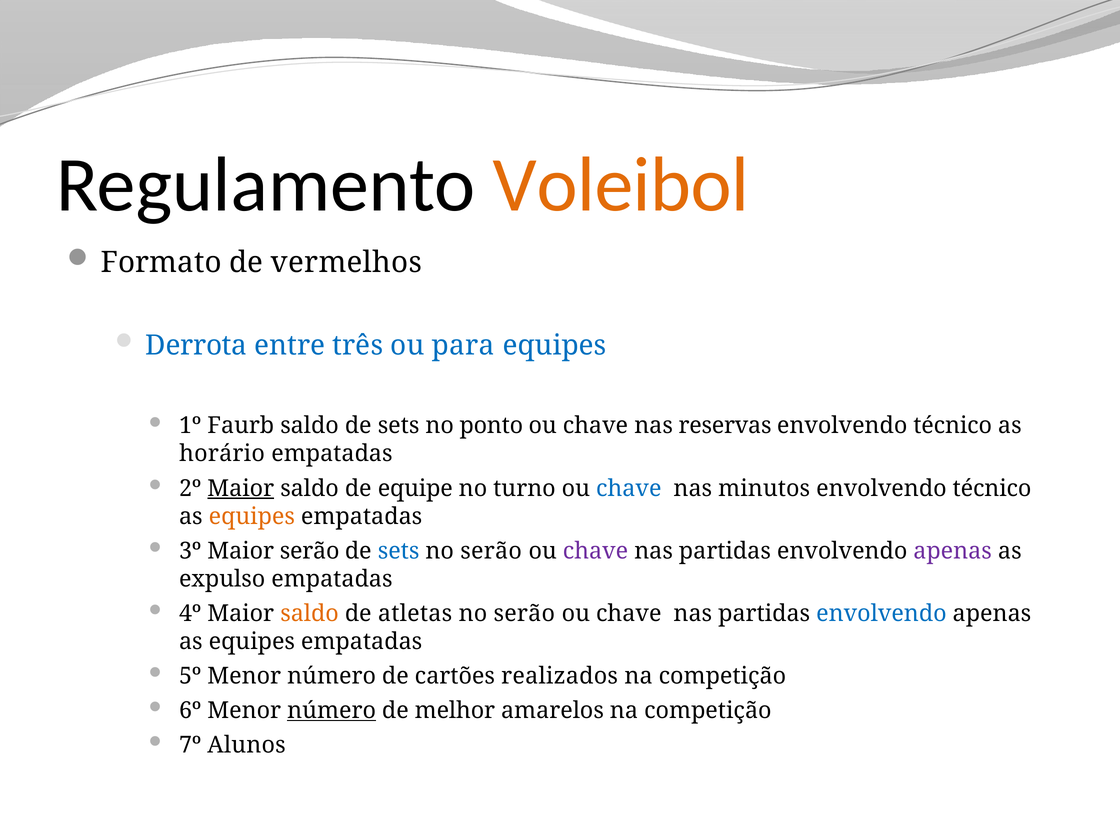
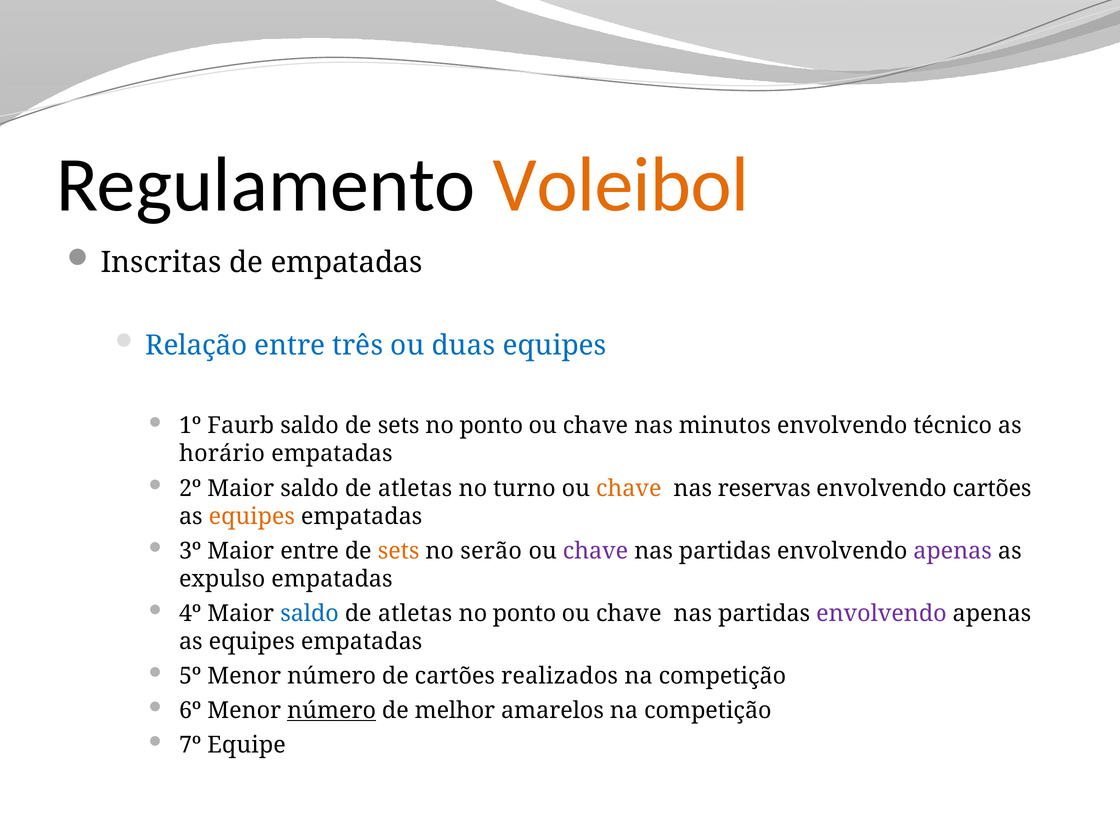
Formato: Formato -> Inscritas
de vermelhos: vermelhos -> empatadas
Derrota: Derrota -> Relação
para: para -> duas
reservas: reservas -> minutos
Maior at (241, 488) underline: present -> none
equipe at (415, 488): equipe -> atletas
chave at (629, 488) colour: blue -> orange
minutos: minutos -> reservas
técnico at (992, 488): técnico -> cartões
Maior serão: serão -> entre
sets at (399, 551) colour: blue -> orange
saldo at (310, 613) colour: orange -> blue
serão at (524, 613): serão -> ponto
envolvendo at (881, 613) colour: blue -> purple
Alunos: Alunos -> Equipe
